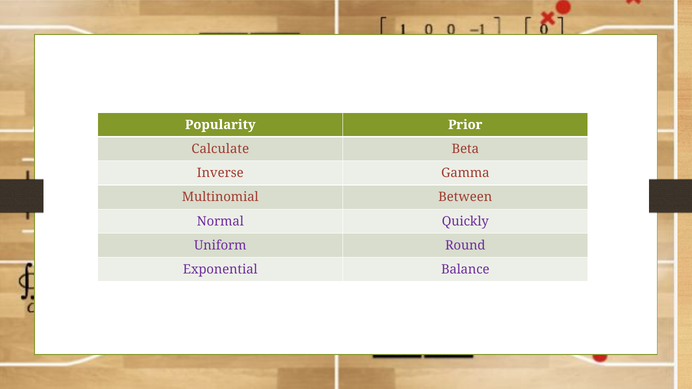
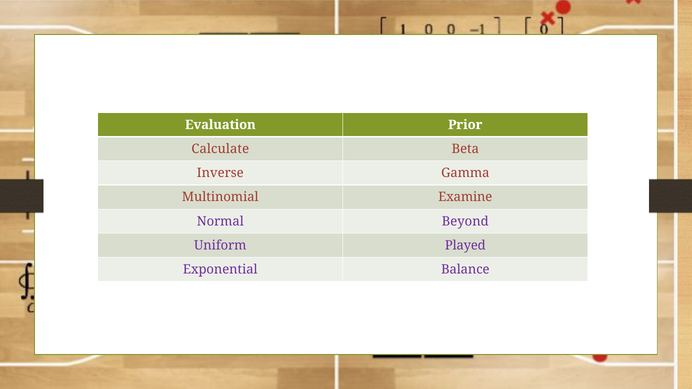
Popularity: Popularity -> Evaluation
Between: Between -> Examine
Quickly: Quickly -> Beyond
Round: Round -> Played
